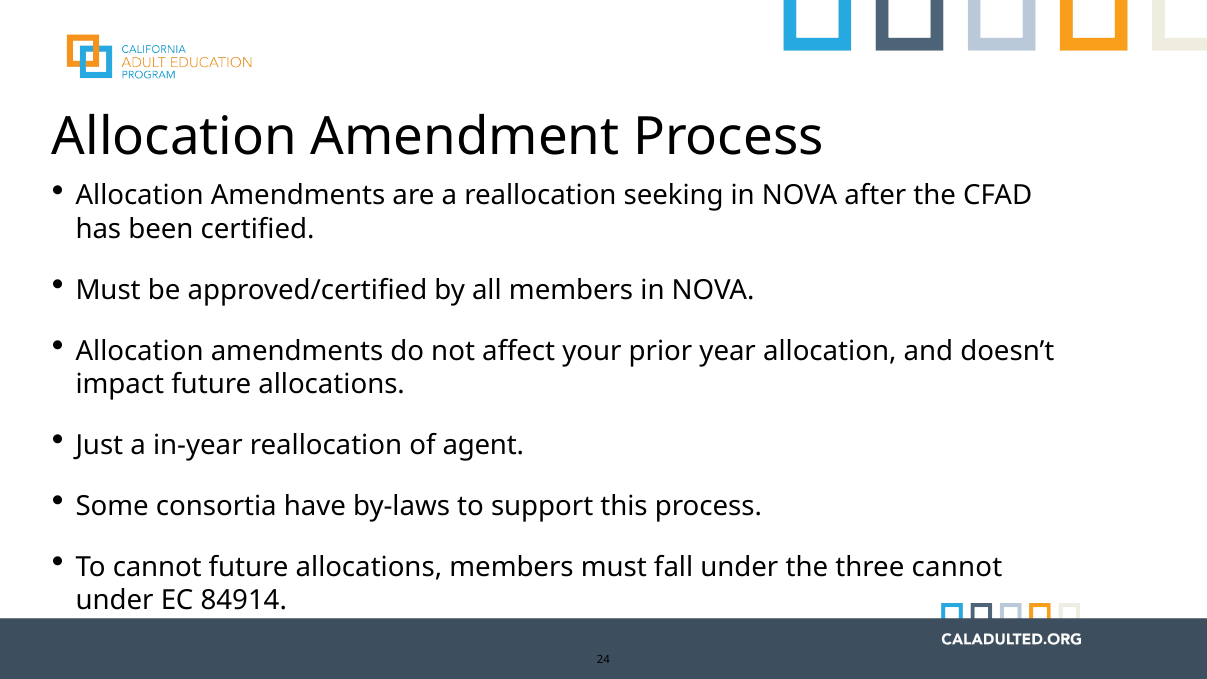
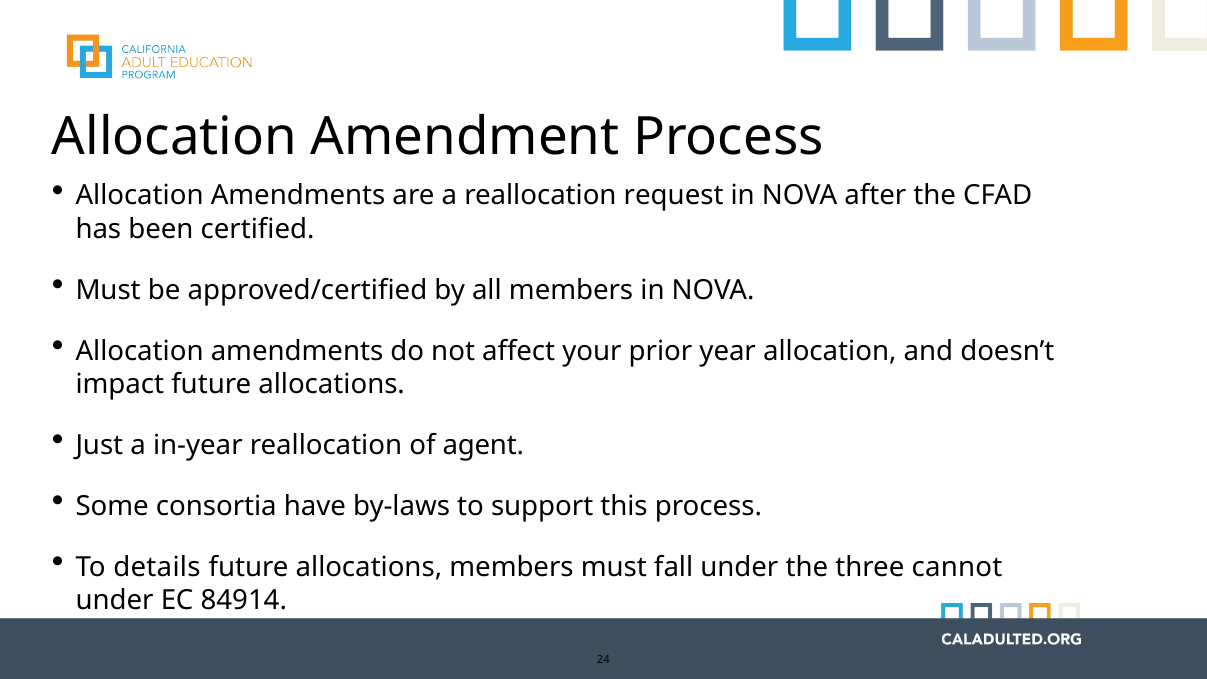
seeking: seeking -> request
To cannot: cannot -> details
